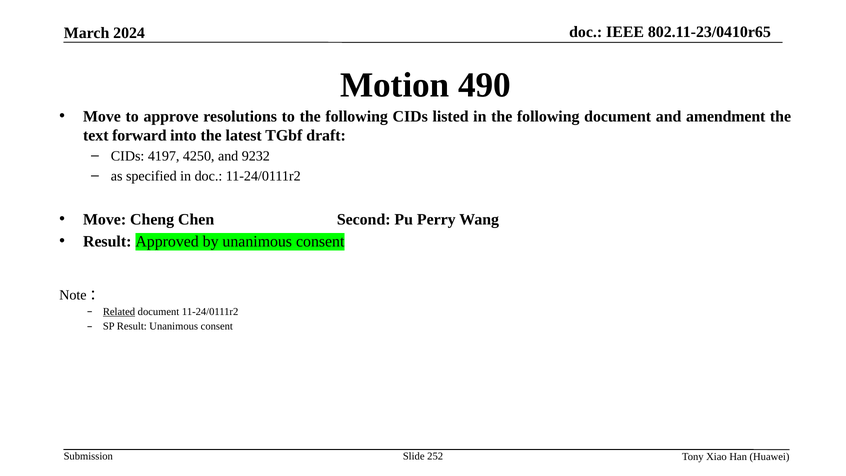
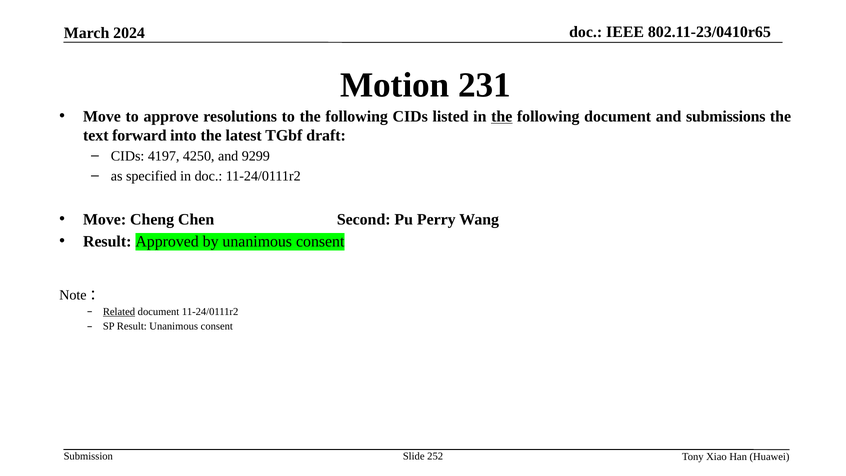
490: 490 -> 231
the at (502, 116) underline: none -> present
amendment: amendment -> submissions
9232: 9232 -> 9299
